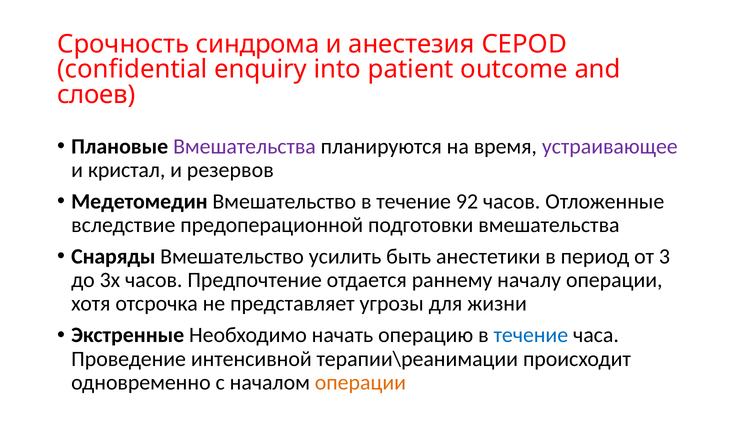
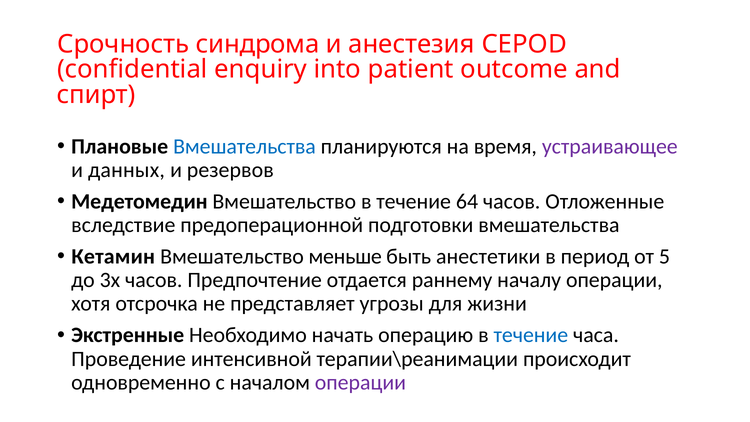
слоев: слоев -> спирт
Вмешательства at (245, 146) colour: purple -> blue
кристал: кристал -> данных
92: 92 -> 64
Снаряды: Снаряды -> Кетамин
усилить: усилить -> меньше
3: 3 -> 5
операции at (360, 382) colour: orange -> purple
